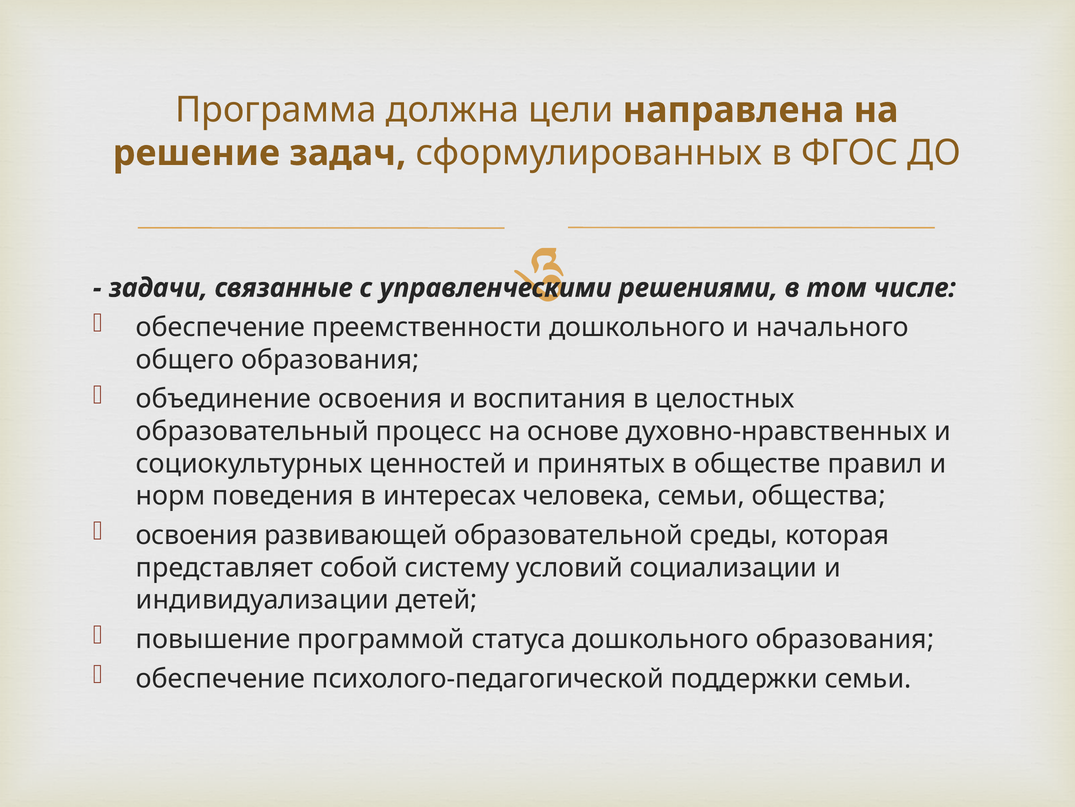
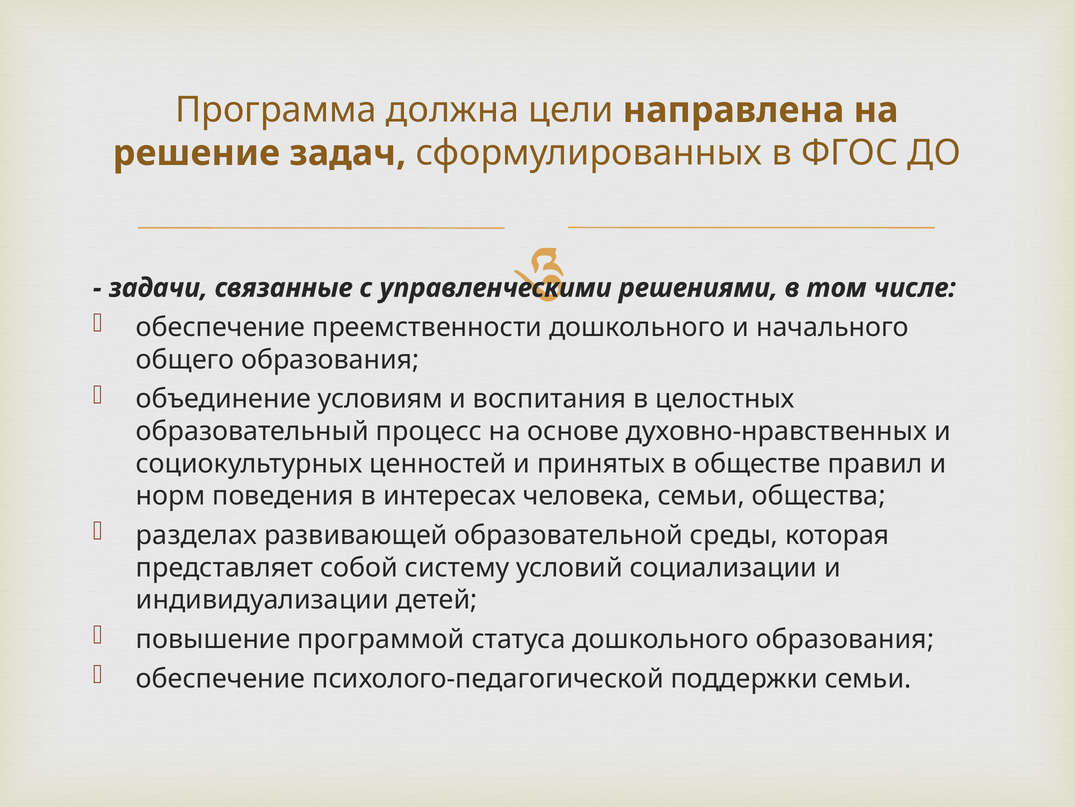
объединение освоения: освоения -> условиям
освоения at (197, 535): освоения -> разделах
